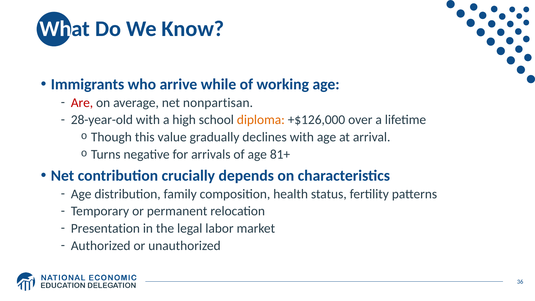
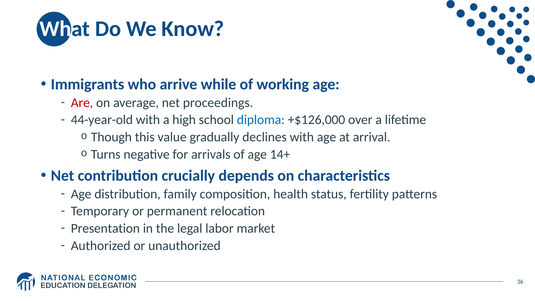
nonpartisan: nonpartisan -> proceedings
28-year-old: 28-year-old -> 44-year-old
diploma colour: orange -> blue
81+: 81+ -> 14+
